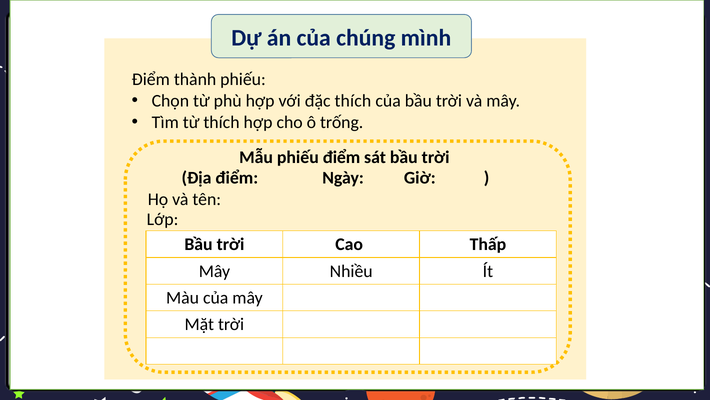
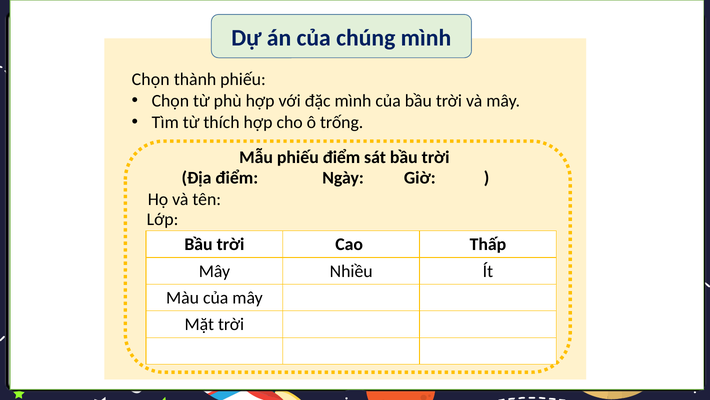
Điểm at (151, 79): Điểm -> Chọn
đặc thích: thích -> mình
